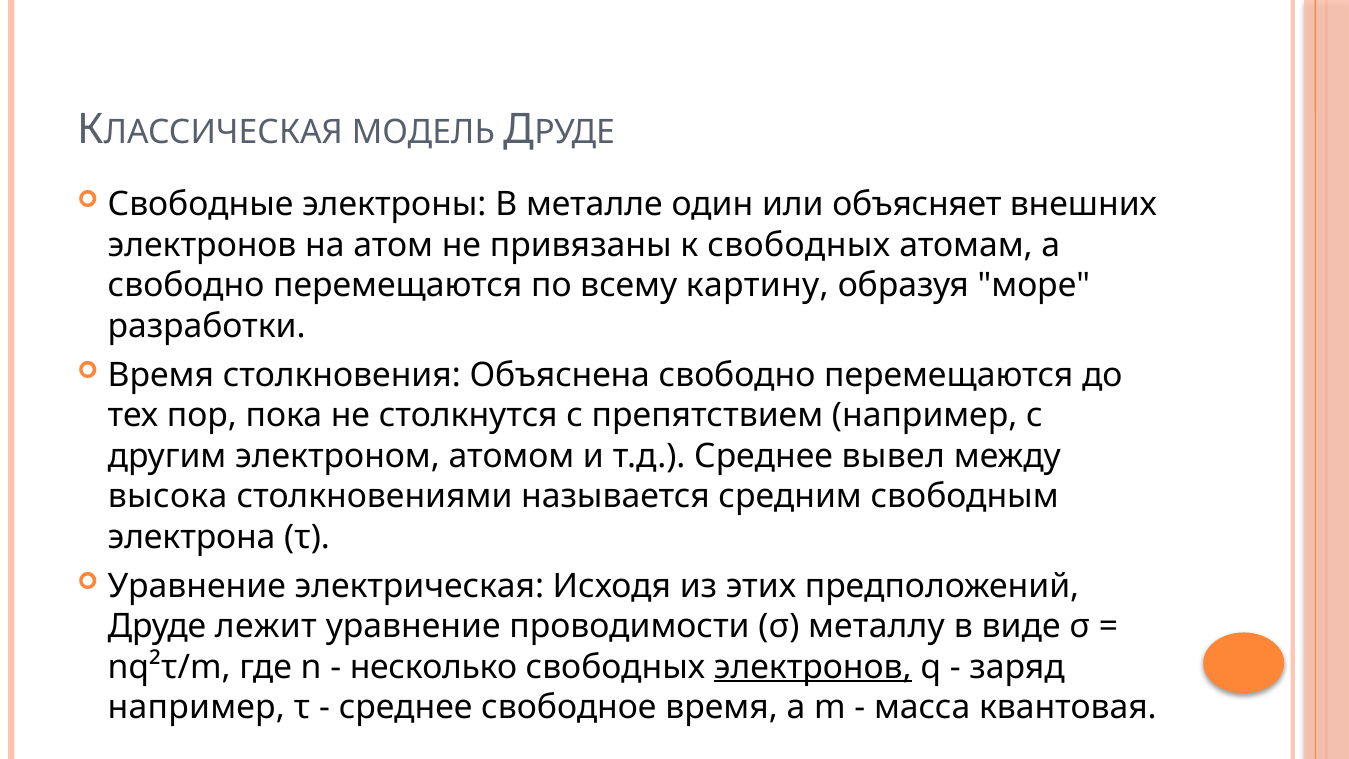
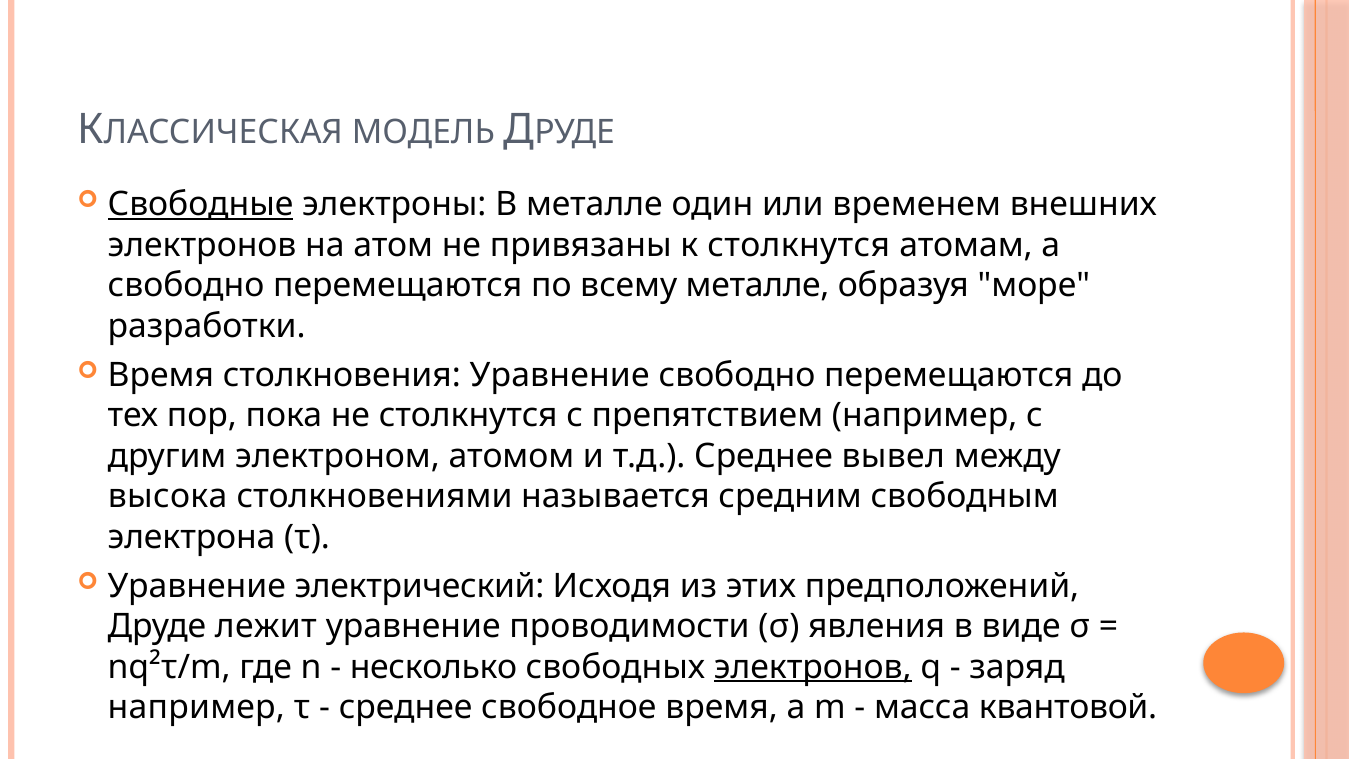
Свободные underline: none -> present
объясняет: объясняет -> временем
к свободных: свободных -> столкнутся
всему картину: картину -> металле
столкновения Объяснена: Объяснена -> Уравнение
электрическая: электрическая -> электрический
металлу: металлу -> явления
квантовая: квантовая -> квантовой
